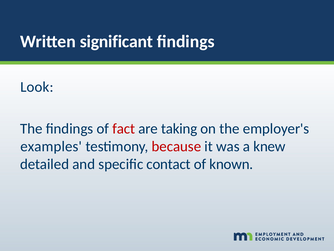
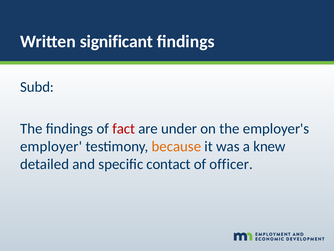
Look: Look -> Subd
taking: taking -> under
examples: examples -> employer
because colour: red -> orange
known: known -> officer
